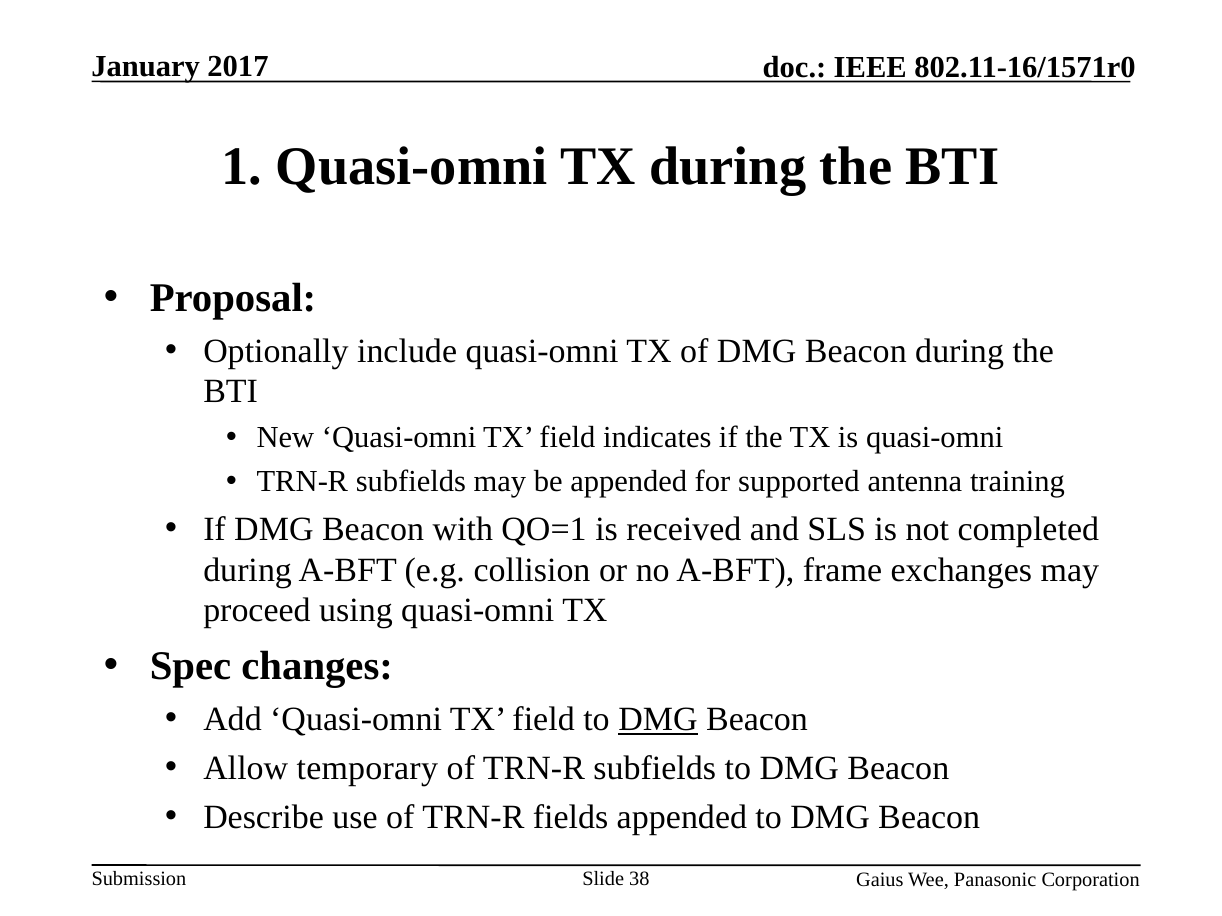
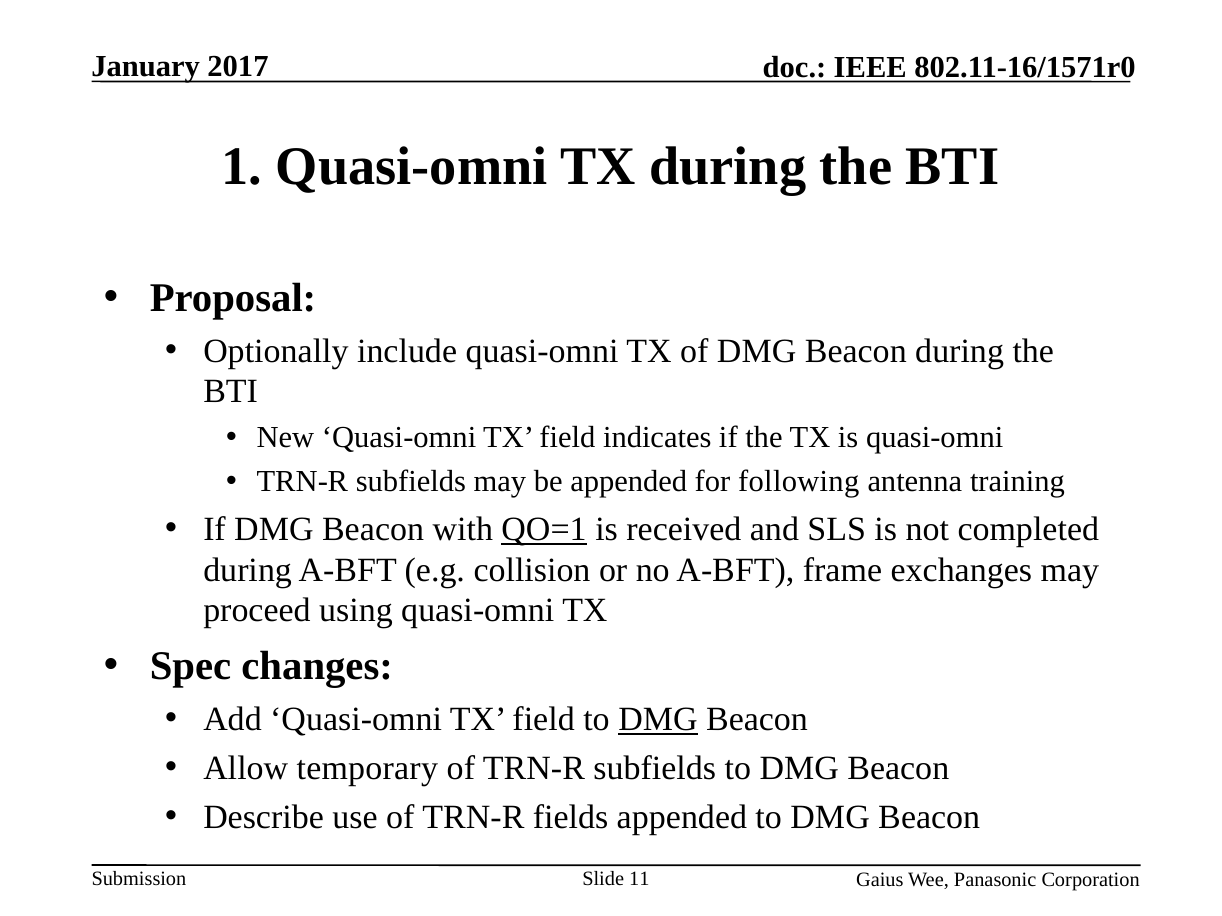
supported: supported -> following
QO=1 underline: none -> present
38: 38 -> 11
